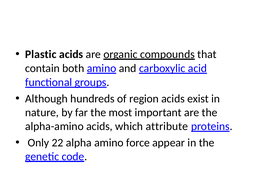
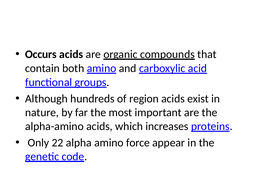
Plastic: Plastic -> Occurs
attribute: attribute -> increases
